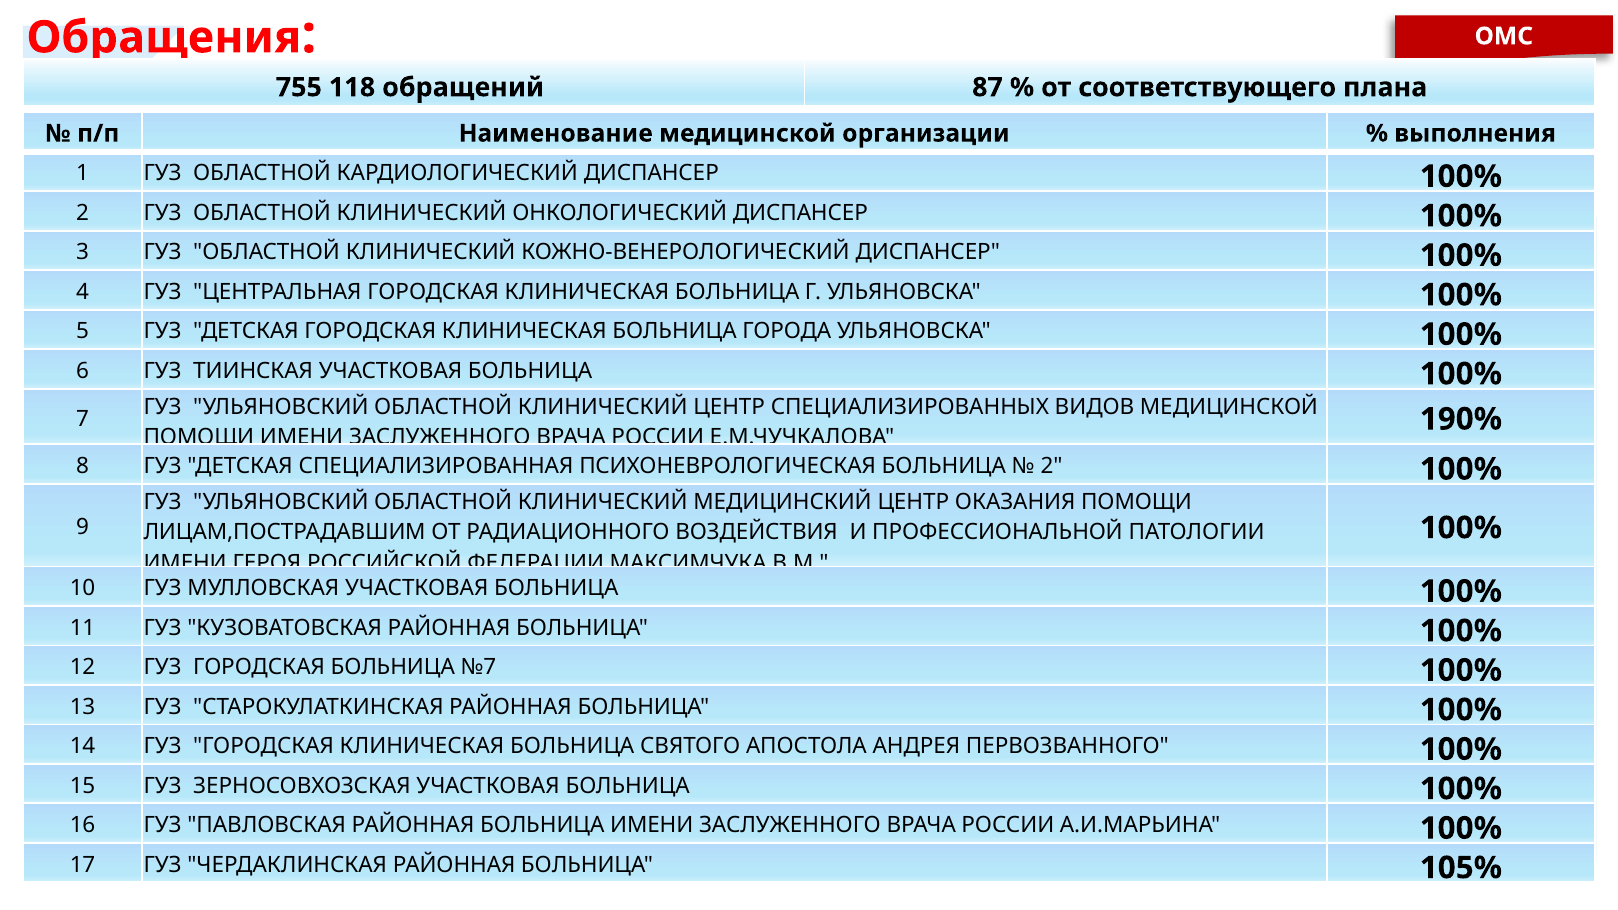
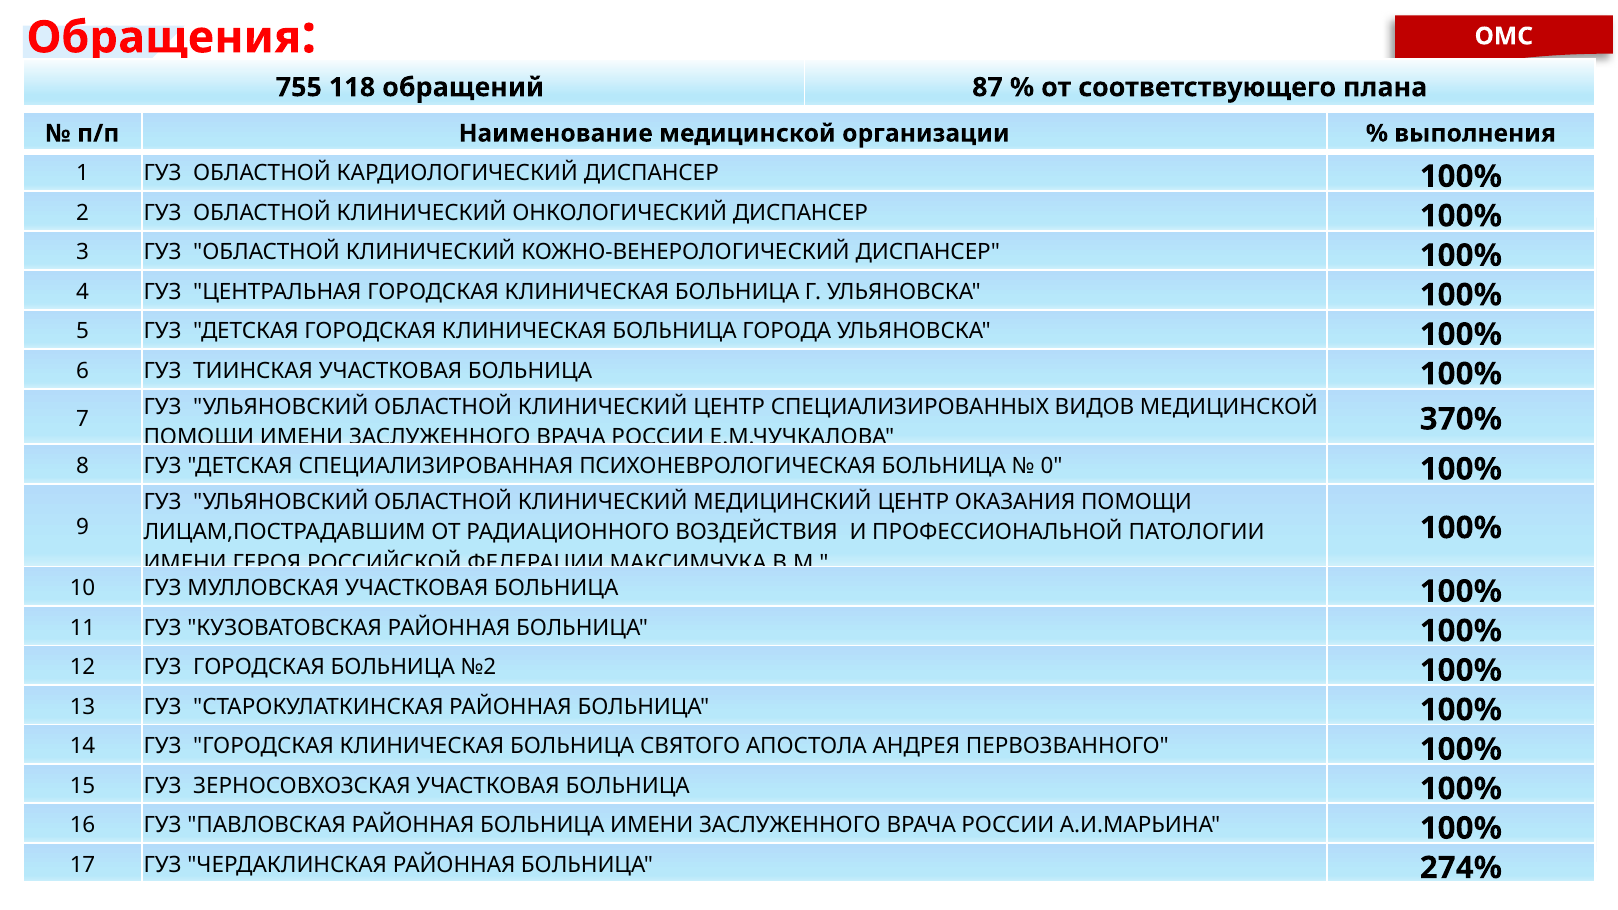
190%: 190% -> 370%
2 at (1052, 466): 2 -> 0
№7: №7 -> №2
105%: 105% -> 274%
